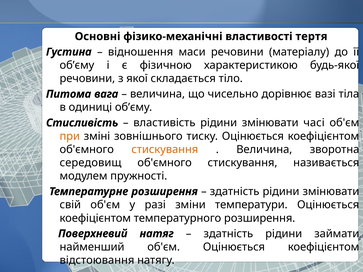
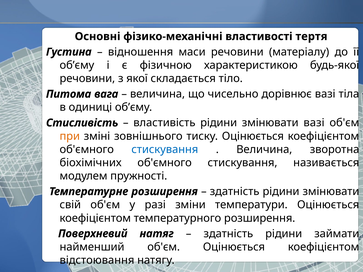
змінювати часі: часі -> вазі
стискування at (165, 150) colour: orange -> blue
середовищ: середовищ -> біохімічних
